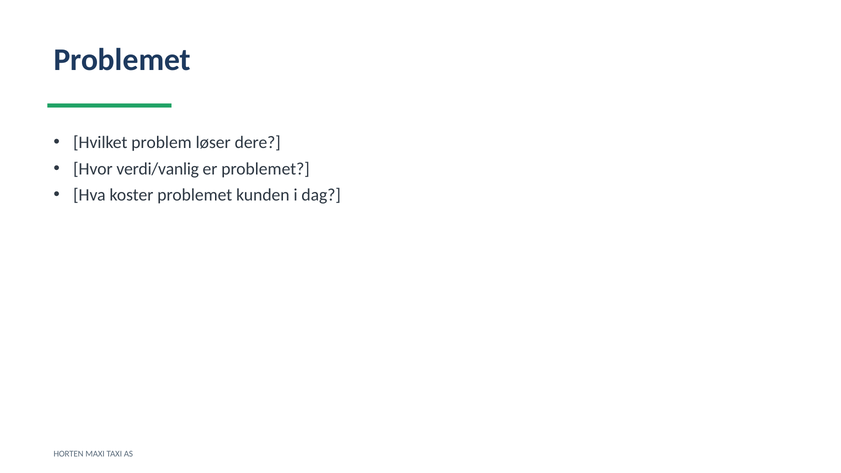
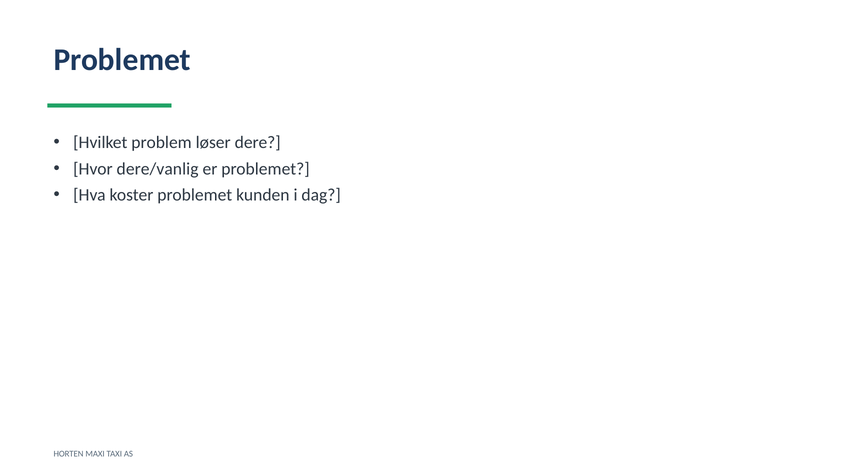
verdi/vanlig: verdi/vanlig -> dere/vanlig
